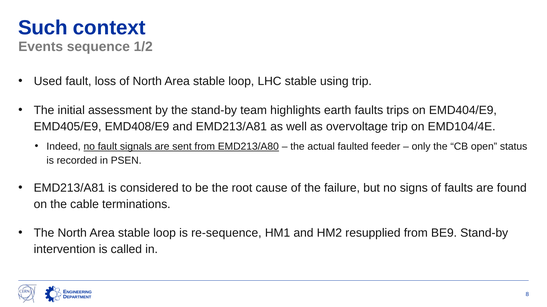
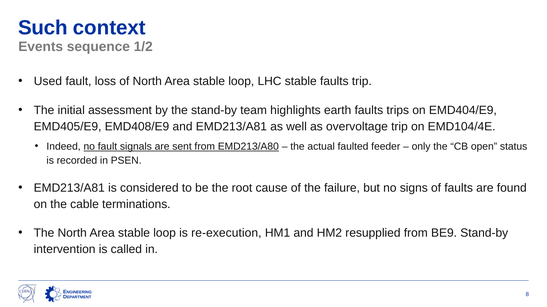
stable using: using -> faults
re-sequence: re-sequence -> re-execution
